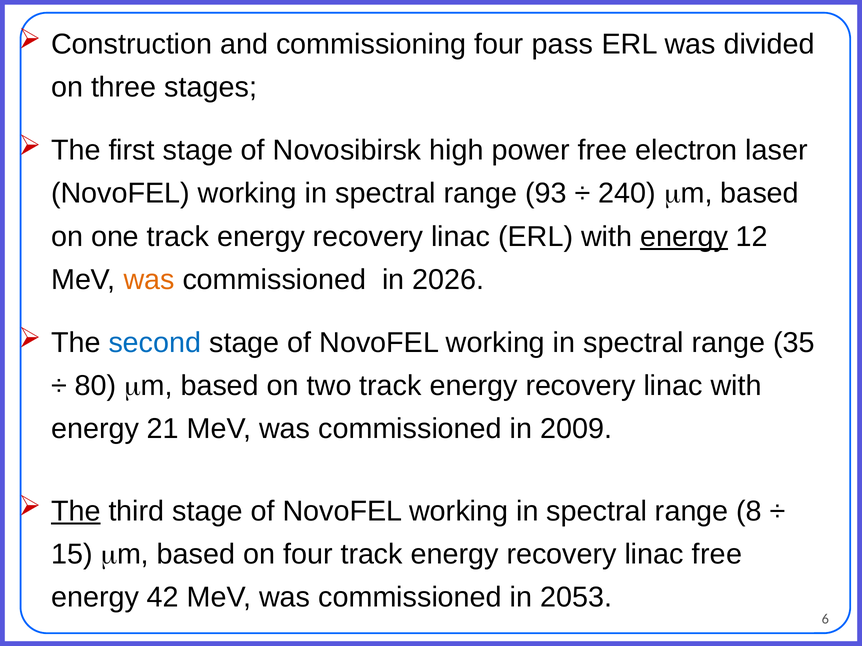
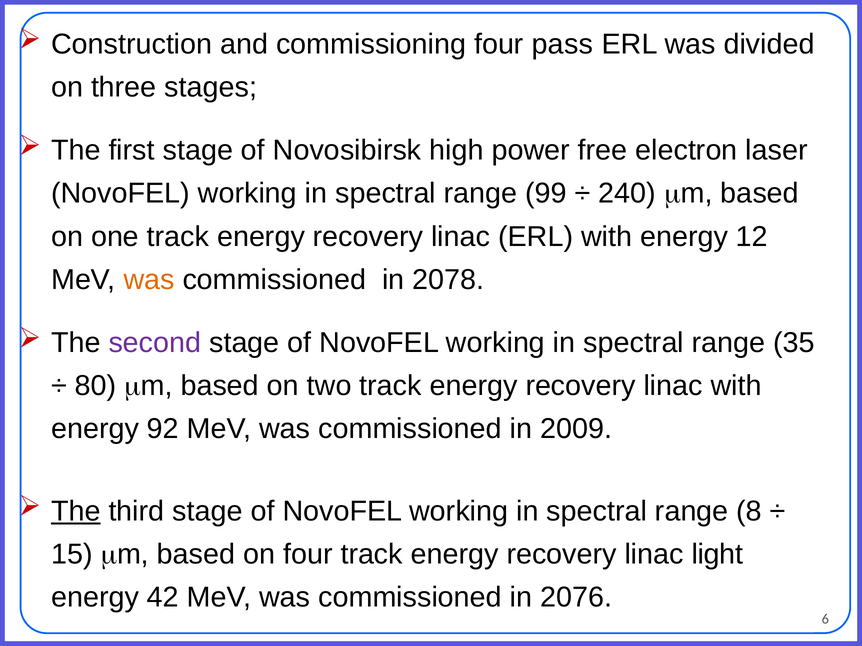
93: 93 -> 99
energy at (684, 237) underline: present -> none
2026: 2026 -> 2078
second colour: blue -> purple
21: 21 -> 92
linac free: free -> light
2053: 2053 -> 2076
